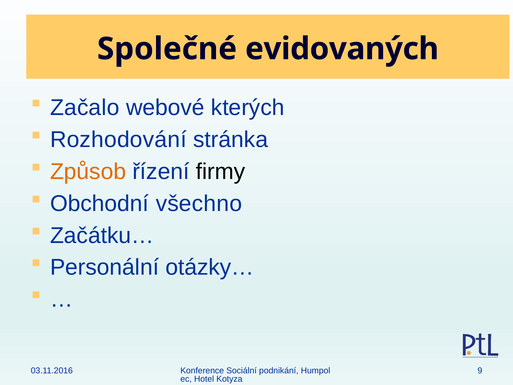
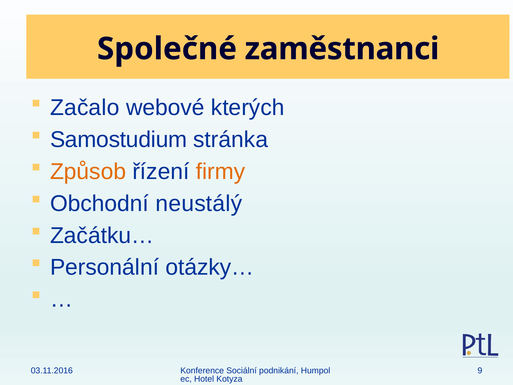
evidovaných: evidovaných -> zaměstnanci
Rozhodování: Rozhodování -> Samostudium
firmy colour: black -> orange
všechno: všechno -> neustálý
